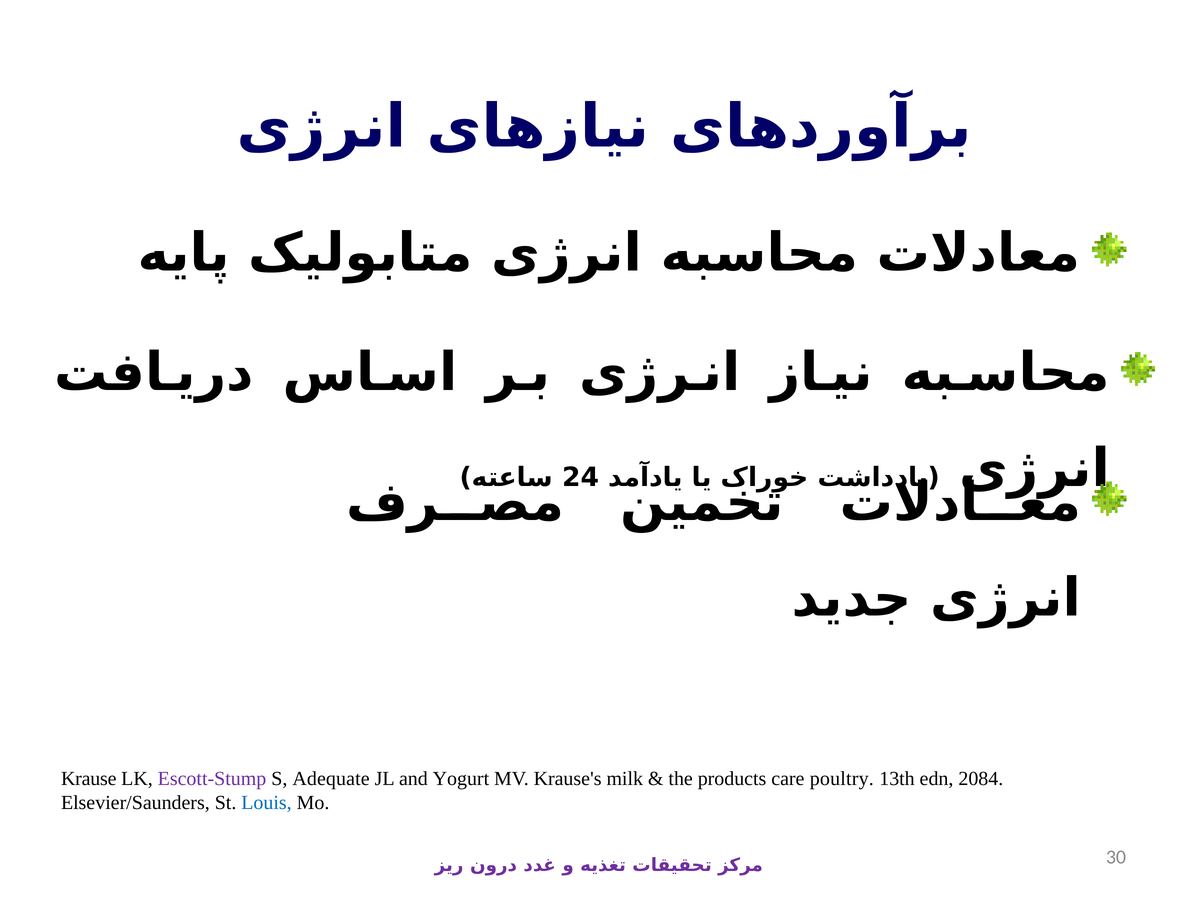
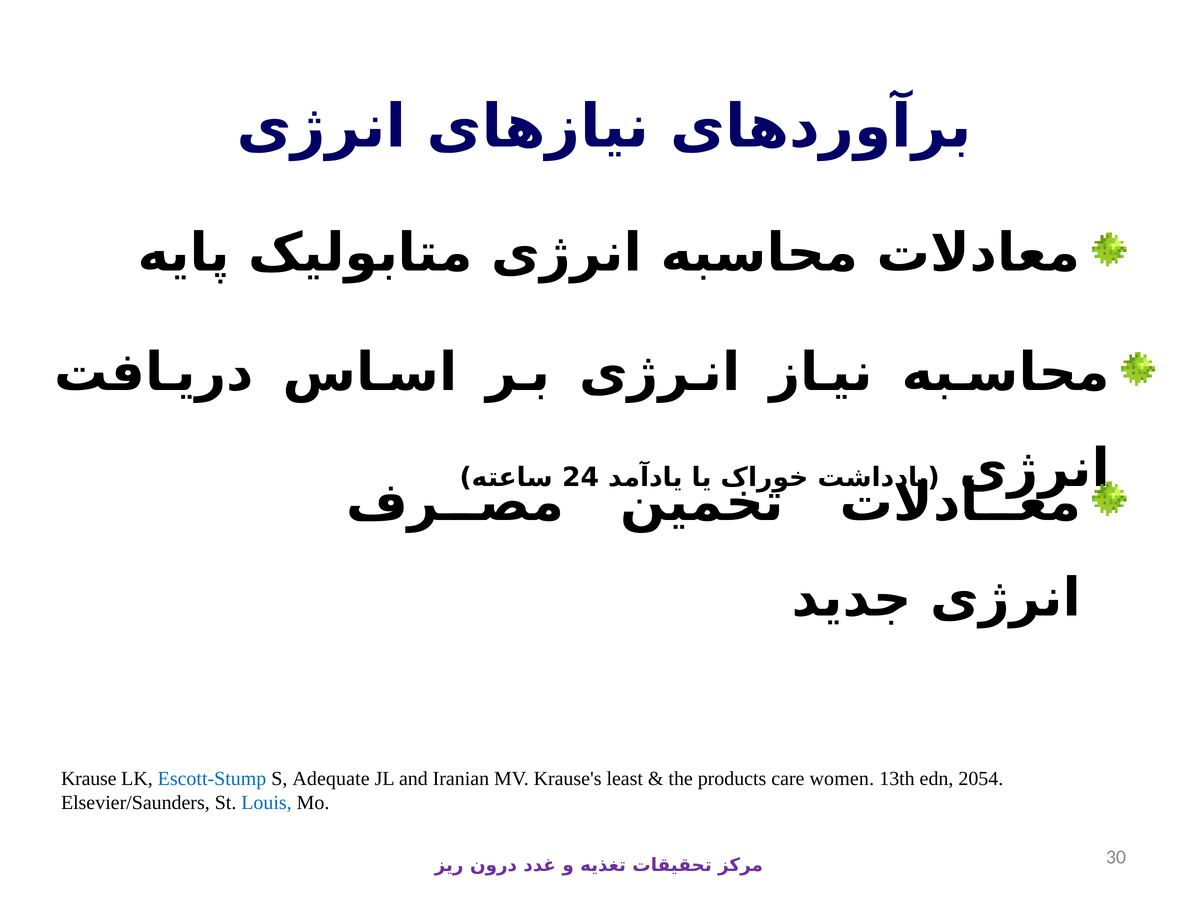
Escott-Stump colour: purple -> blue
Yogurt: Yogurt -> Iranian
milk: milk -> least
poultry: poultry -> women
2084: 2084 -> 2054
